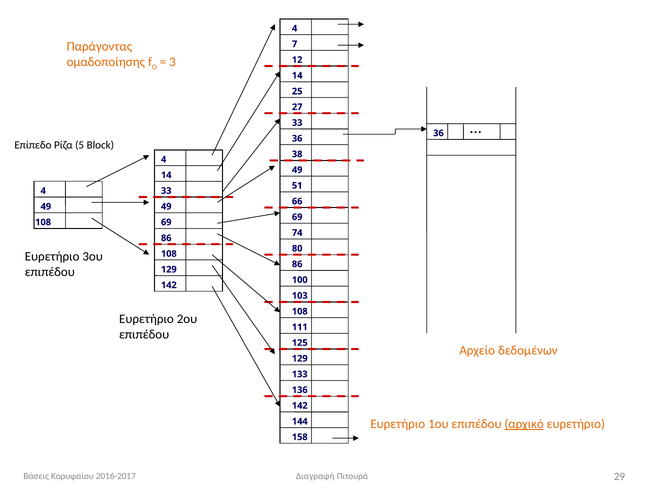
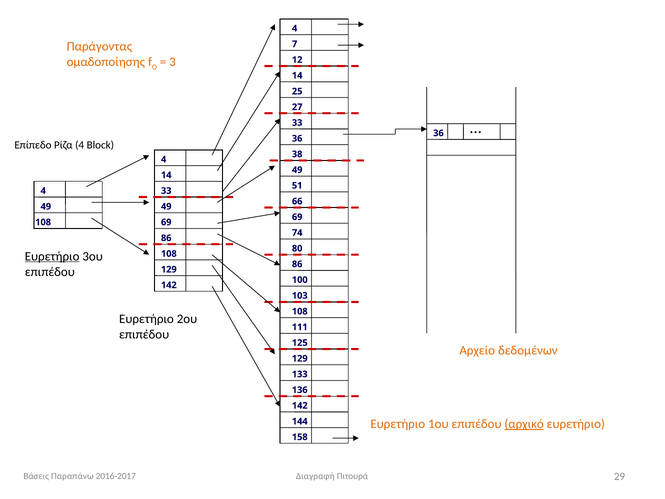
Ρίζα 5: 5 -> 4
Ευρετήριο at (52, 256) underline: none -> present
Κορυφαίου: Κορυφαίου -> Παραπάνω
